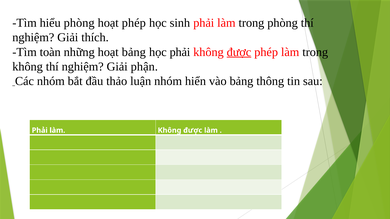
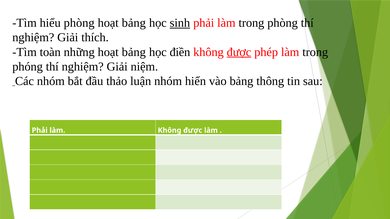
phép at (134, 23): phép -> bảng
sinh underline: none -> present
học phải: phải -> điền
không at (28, 67): không -> phóng
phận: phận -> niệm
